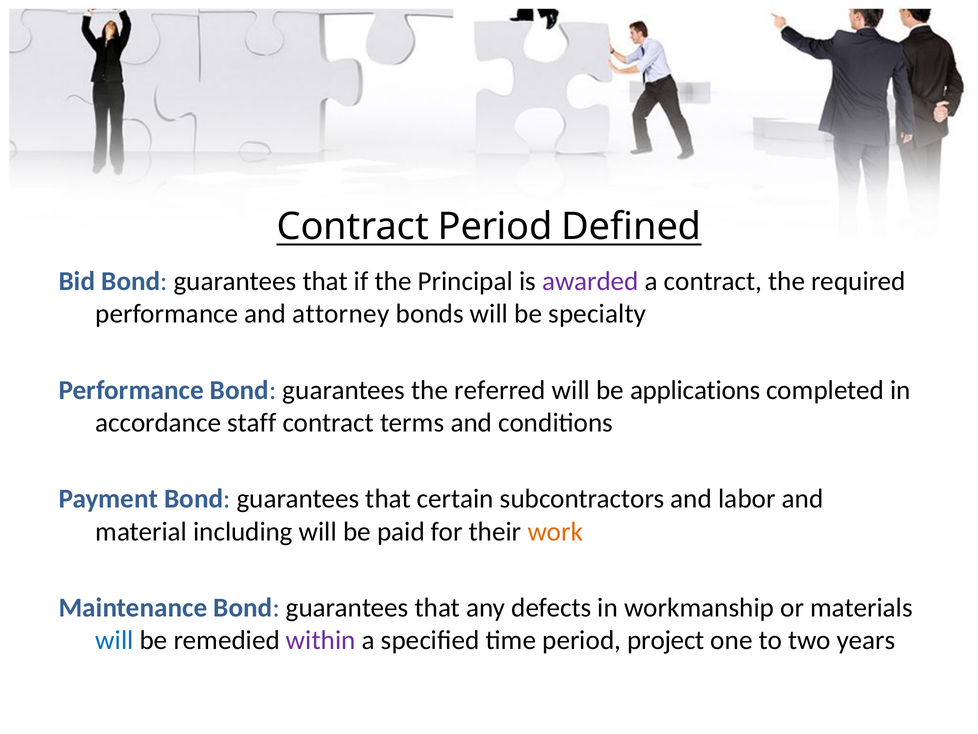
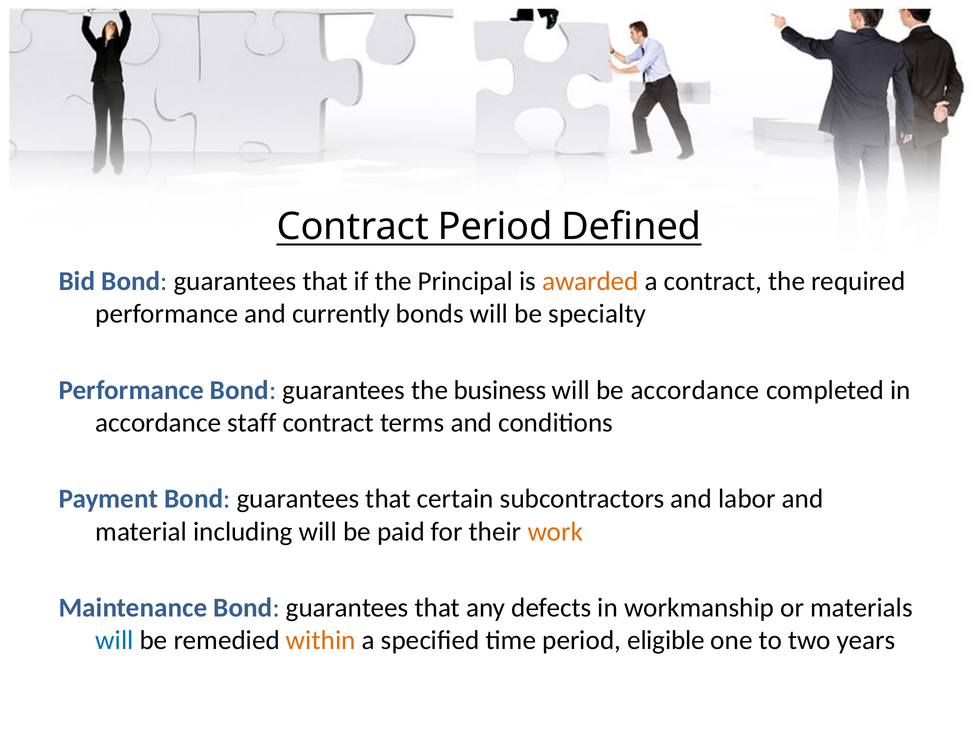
awarded colour: purple -> orange
attorney: attorney -> currently
referred: referred -> business
be applications: applications -> accordance
within colour: purple -> orange
project: project -> eligible
